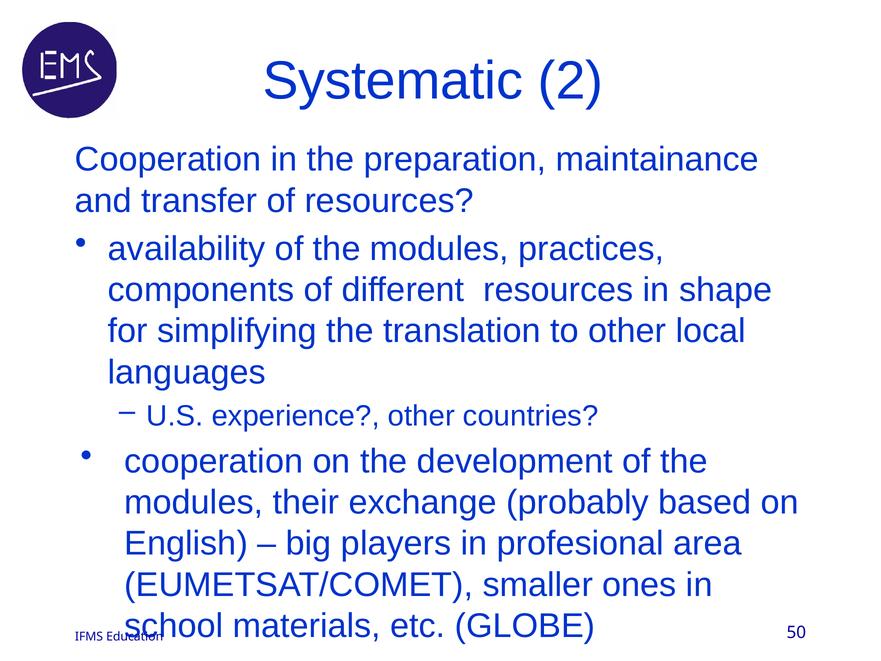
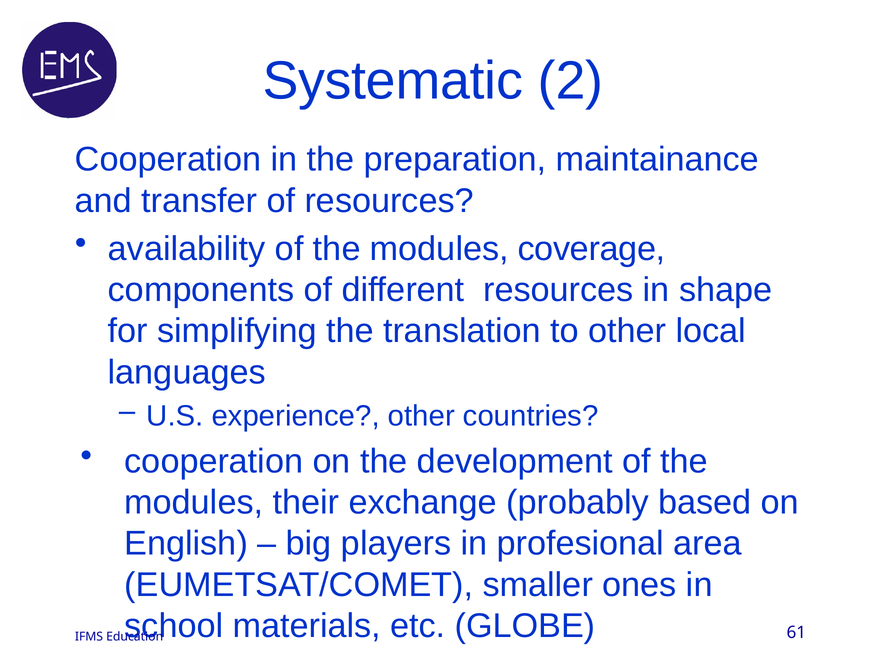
practices: practices -> coverage
50: 50 -> 61
